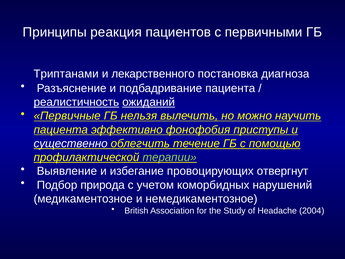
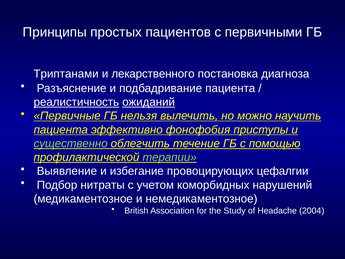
реакция: реакция -> простых
существенно colour: white -> light green
отвергнут: отвергнут -> цефалгии
природа: природа -> нитраты
